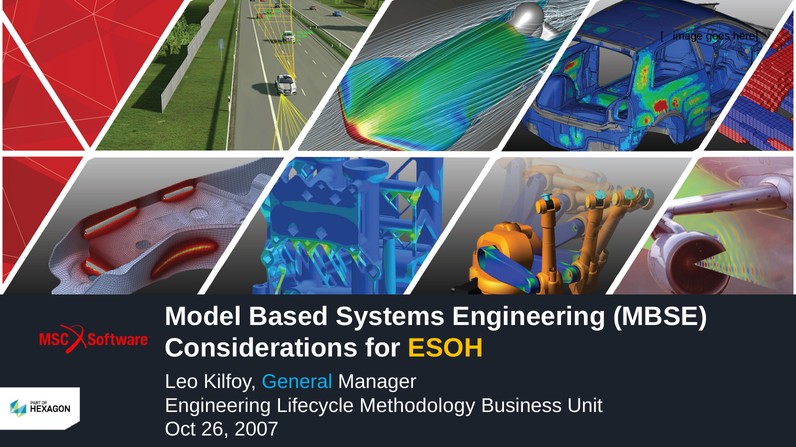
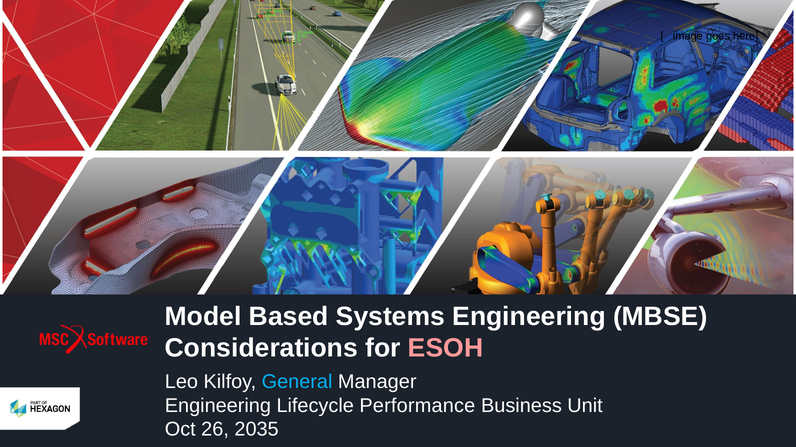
ESOH colour: yellow -> pink
Methodology: Methodology -> Performance
2007: 2007 -> 2035
